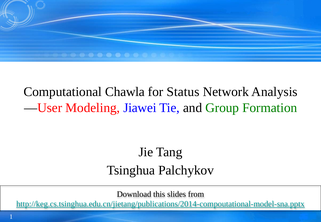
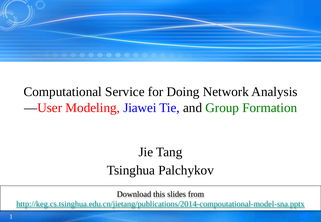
Chawla: Chawla -> Service
Status: Status -> Doing
